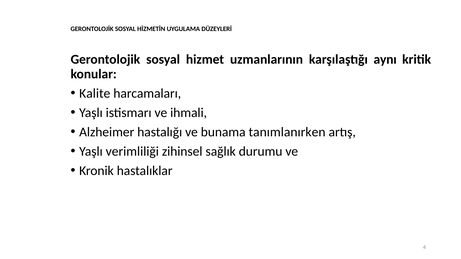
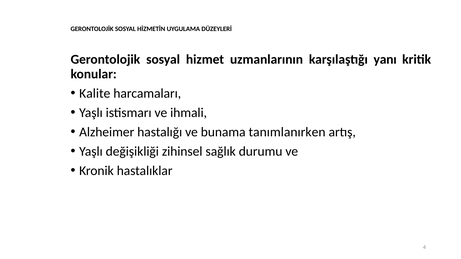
aynı: aynı -> yanı
verimliliği: verimliliği -> değişikliği
